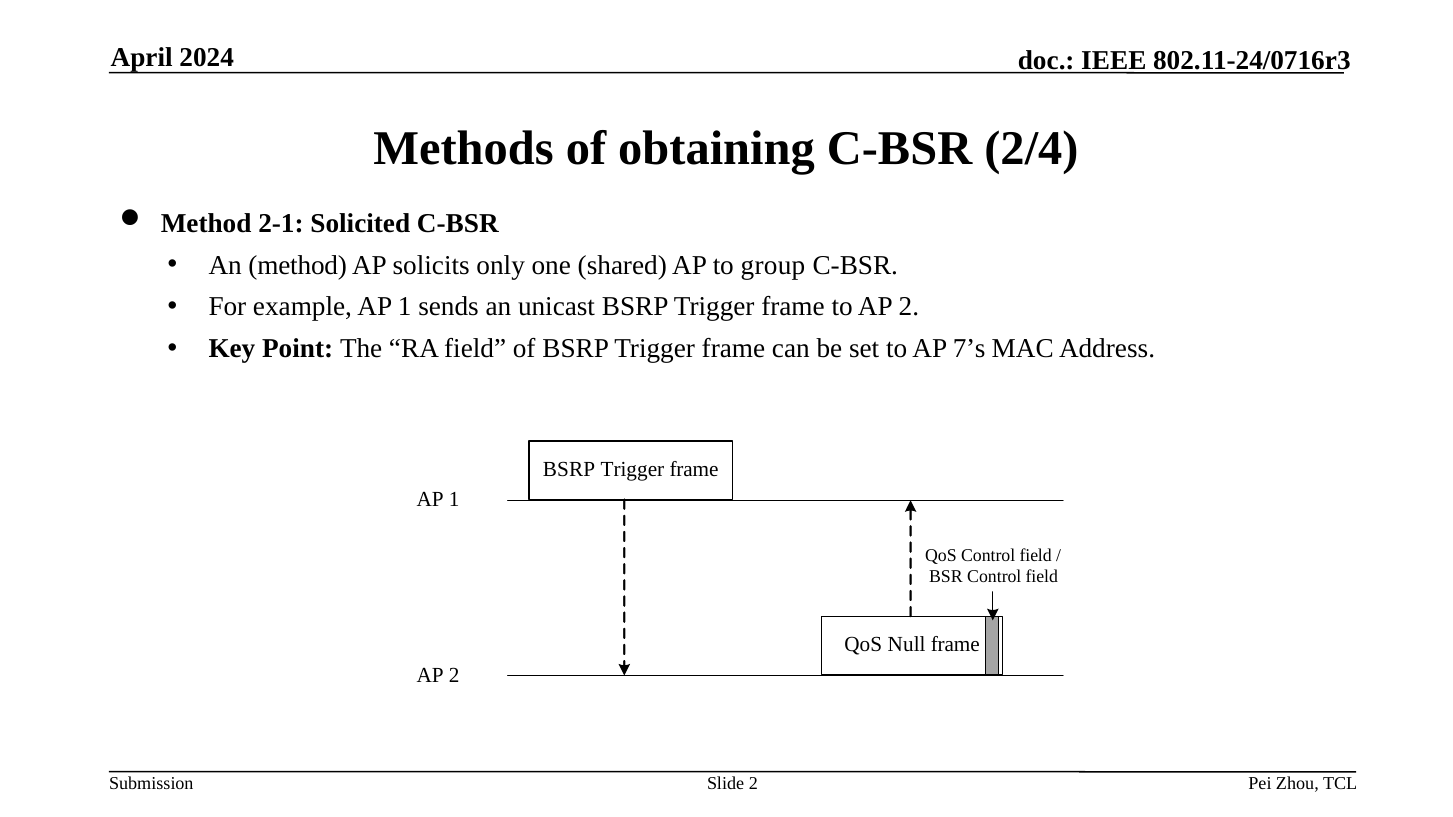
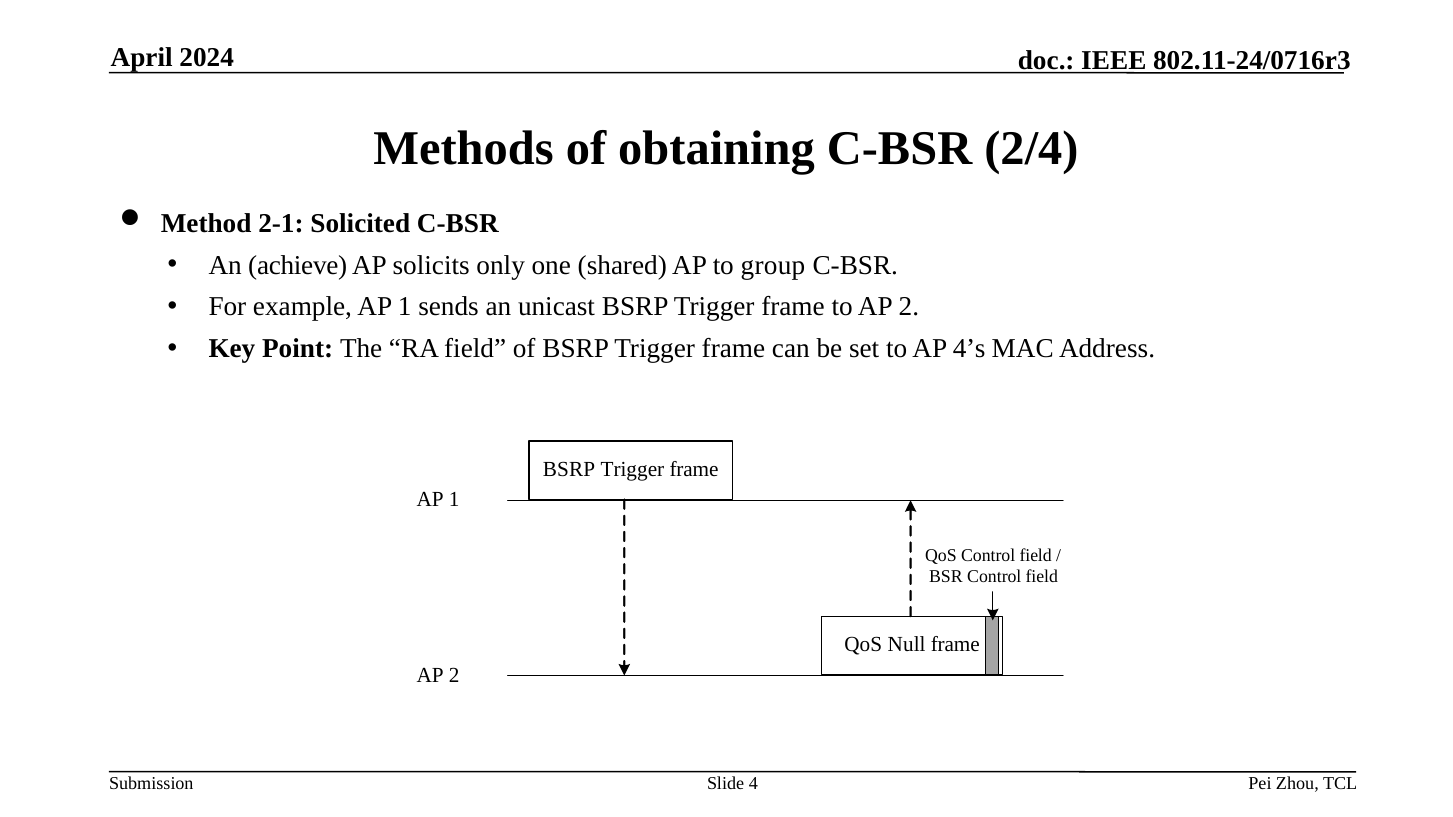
An method: method -> achieve
7’s: 7’s -> 4’s
Slide 2: 2 -> 4
